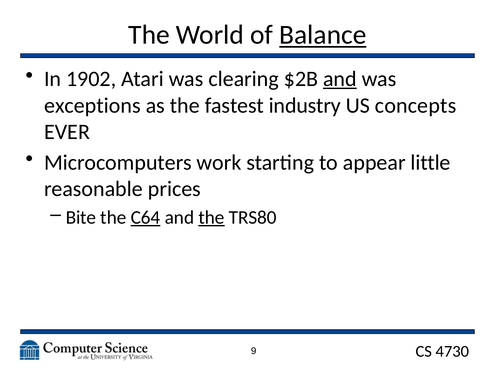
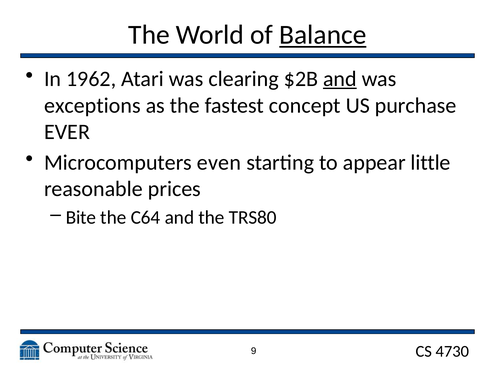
1902: 1902 -> 1962
industry: industry -> concept
concepts: concepts -> purchase
work: work -> even
C64 underline: present -> none
the at (211, 218) underline: present -> none
